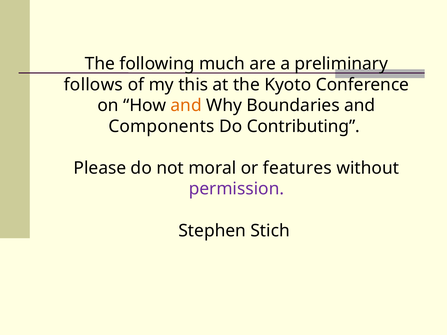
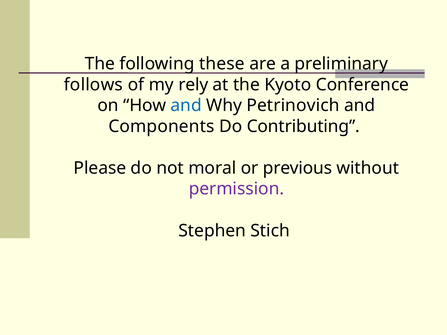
much: much -> these
this: this -> rely
and at (186, 106) colour: orange -> blue
Boundaries: Boundaries -> Petrinovich
features: features -> previous
